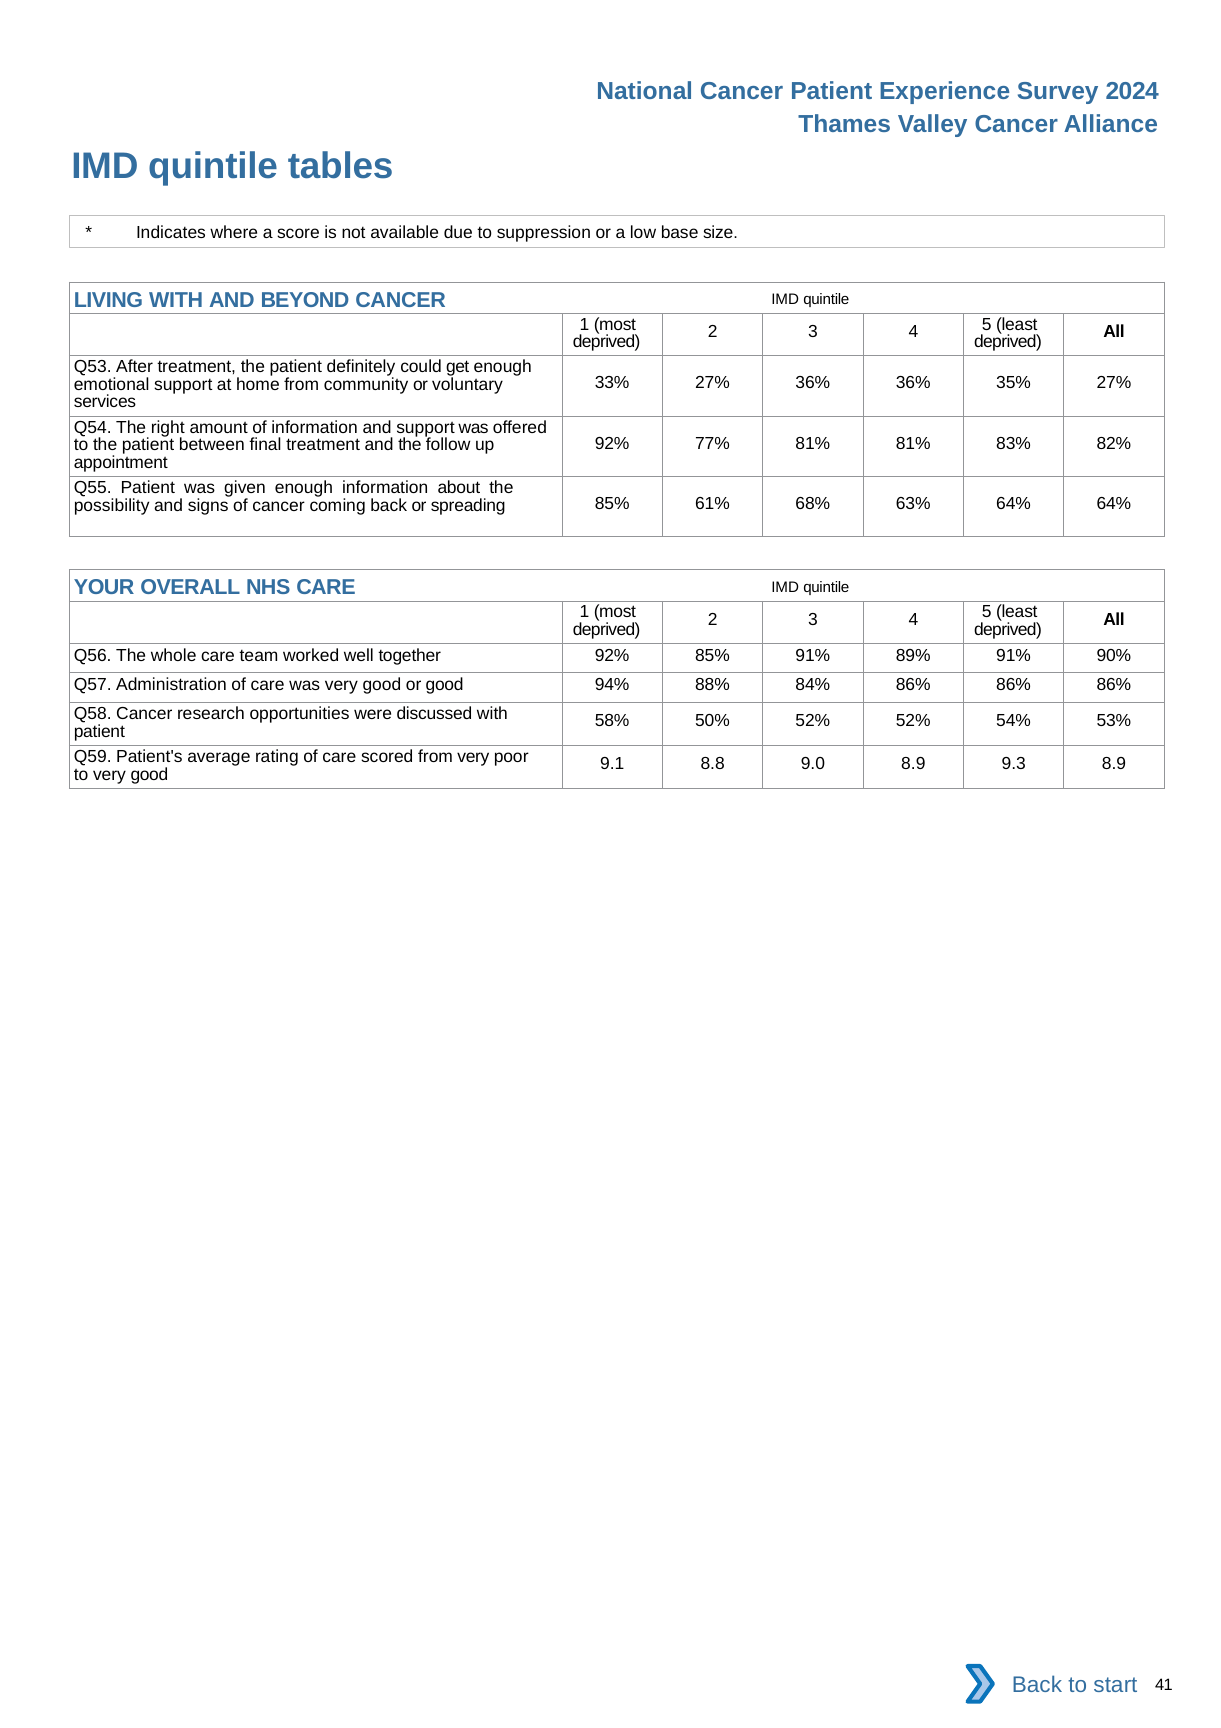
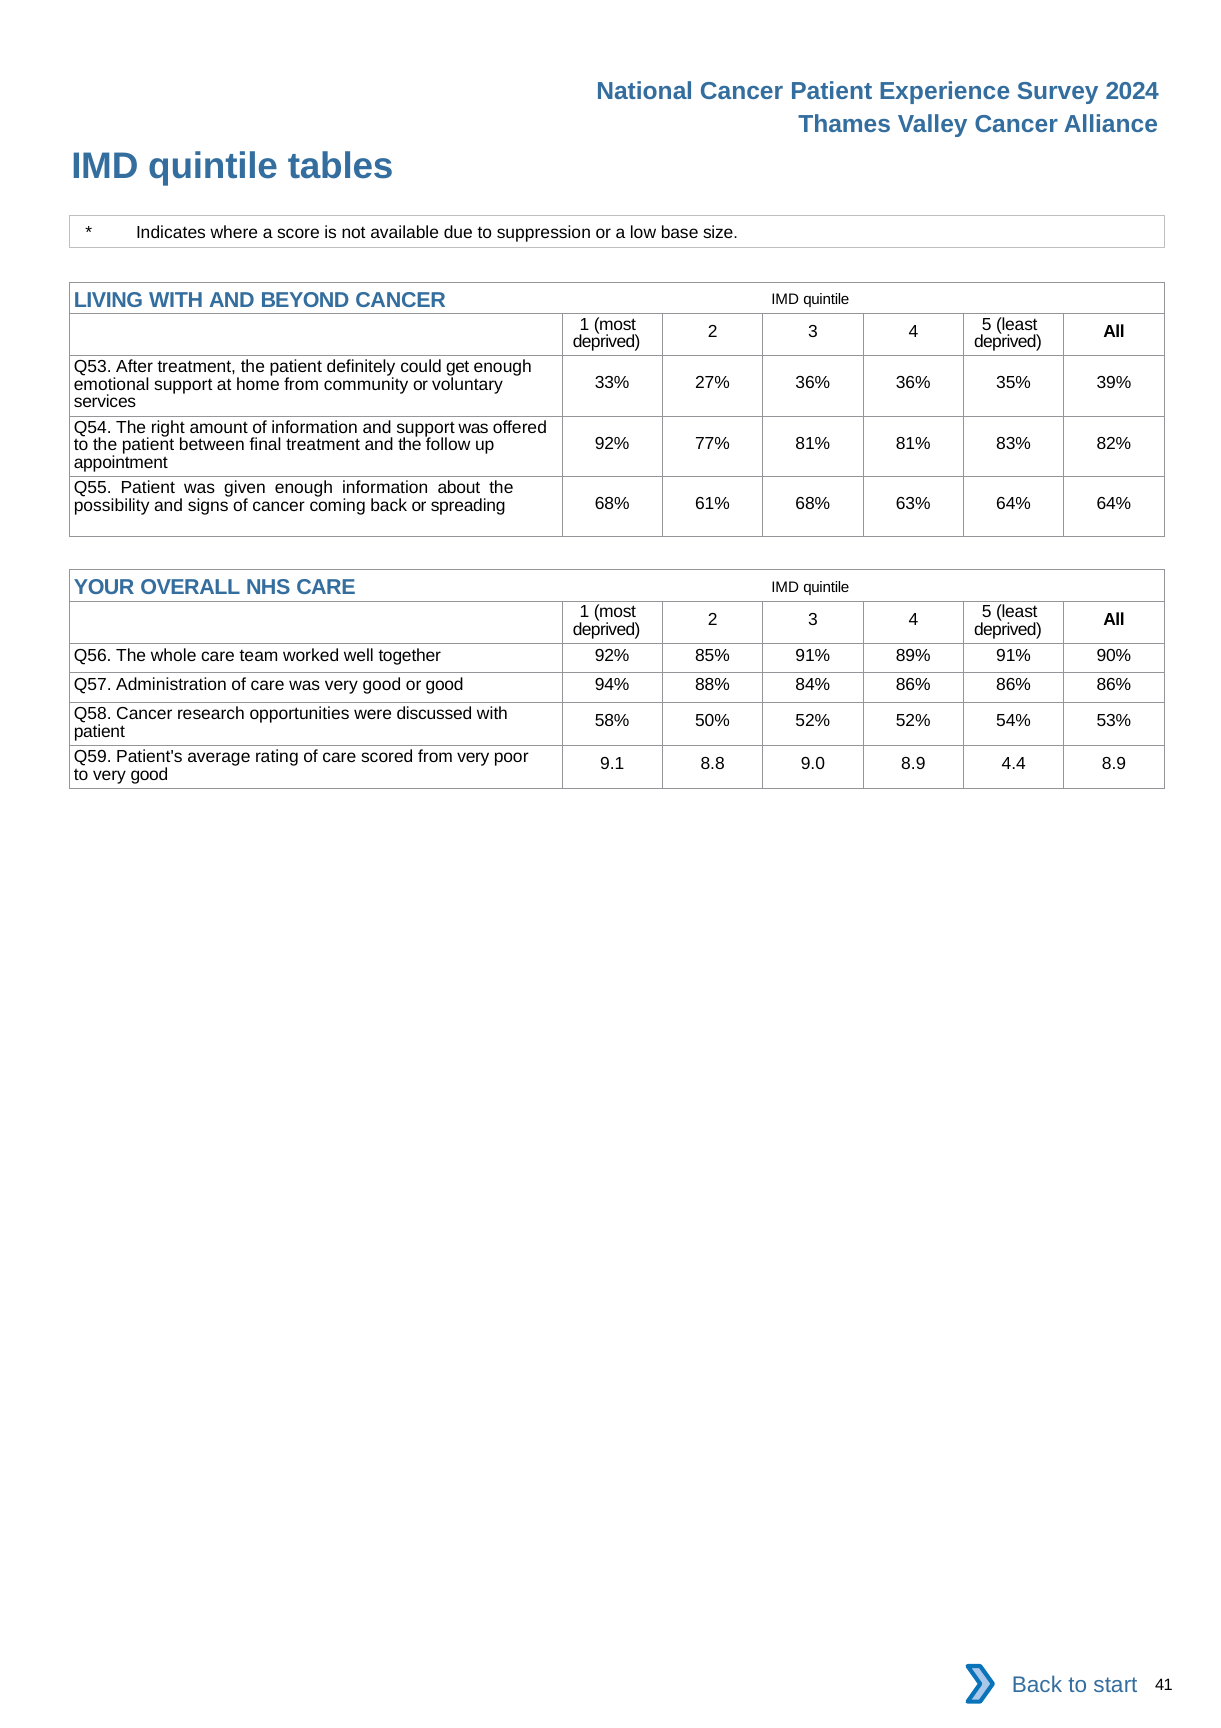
35% 27%: 27% -> 39%
spreading 85%: 85% -> 68%
9.3: 9.3 -> 4.4
